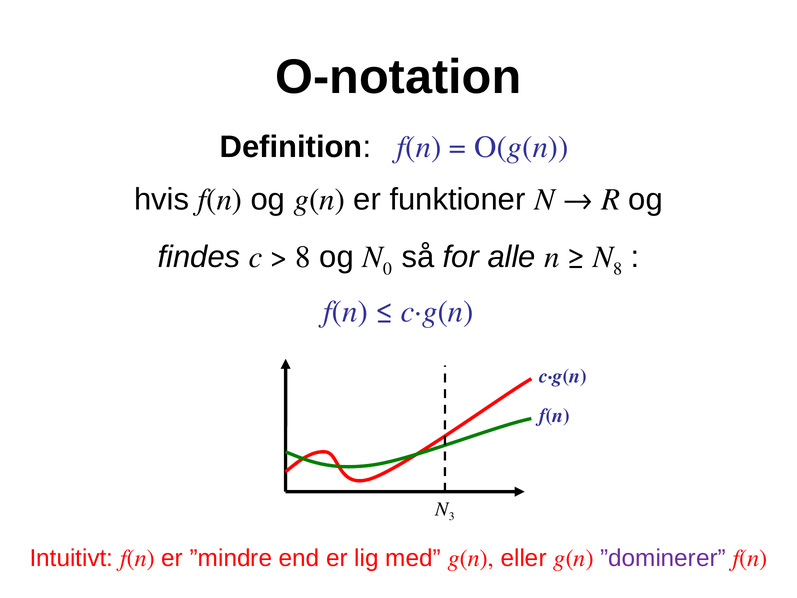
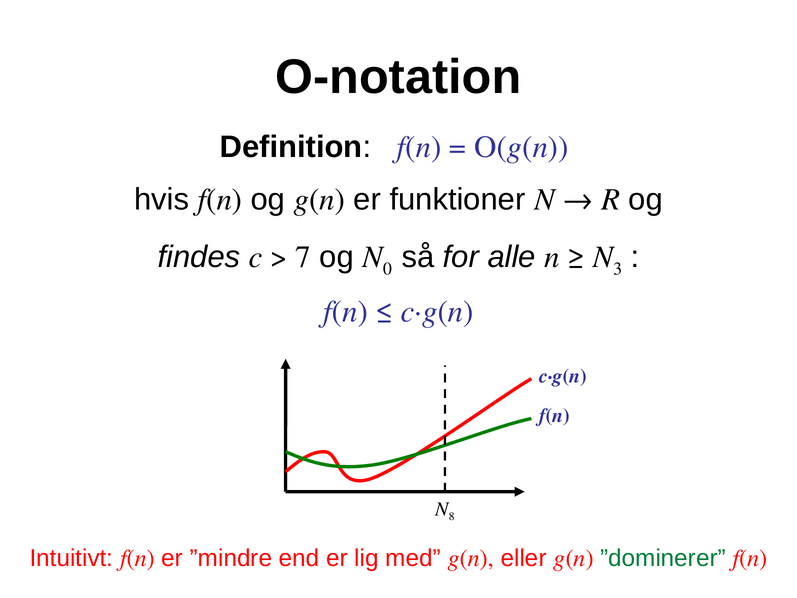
8 at (303, 257): 8 -> 7
N 8: 8 -> 3
3: 3 -> 8
”dominerer colour: purple -> green
